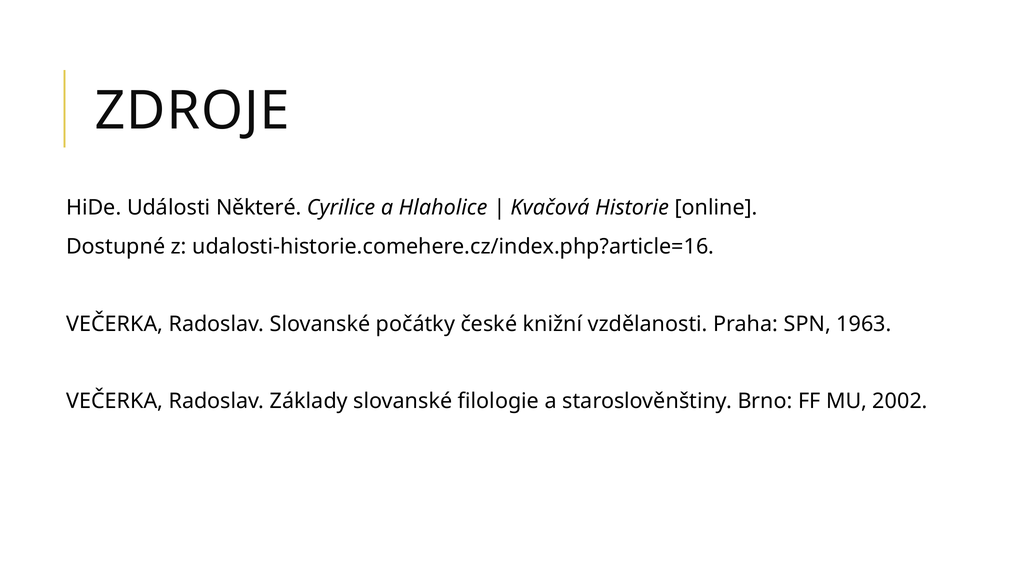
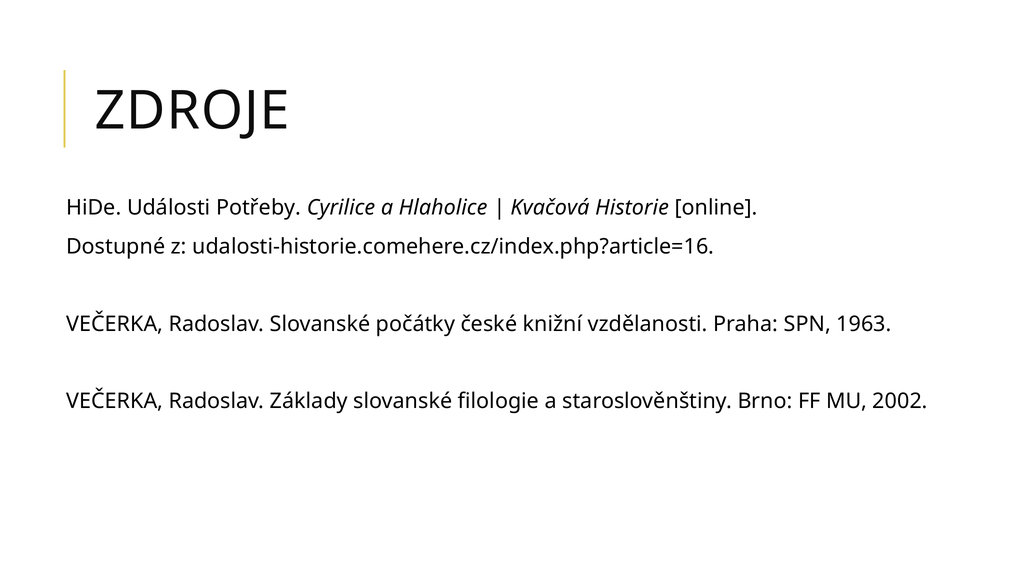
Některé: Některé -> Potřeby
